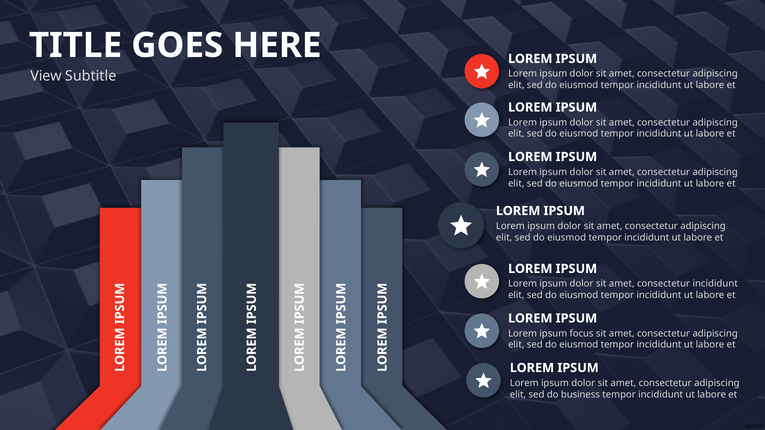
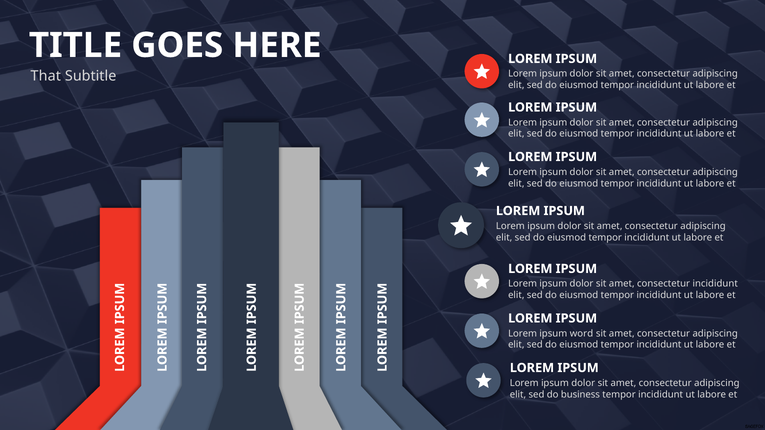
View: View -> That
focus: focus -> word
